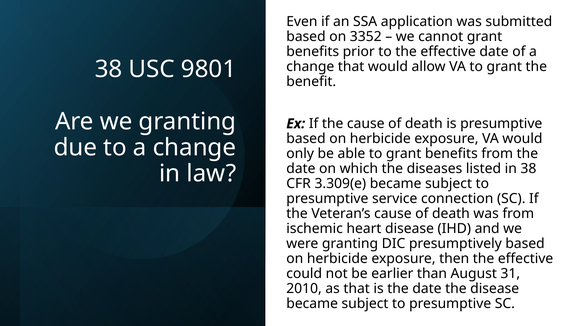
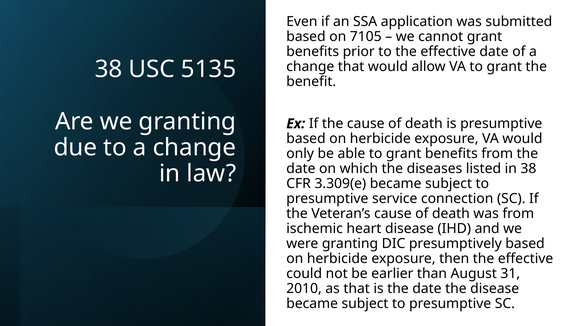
3352: 3352 -> 7105
9801: 9801 -> 5135
